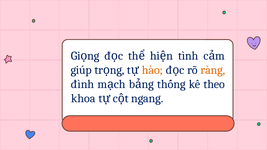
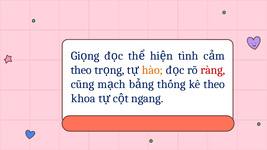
giúp at (81, 70): giúp -> theo
ràng colour: orange -> red
đình: đình -> cũng
